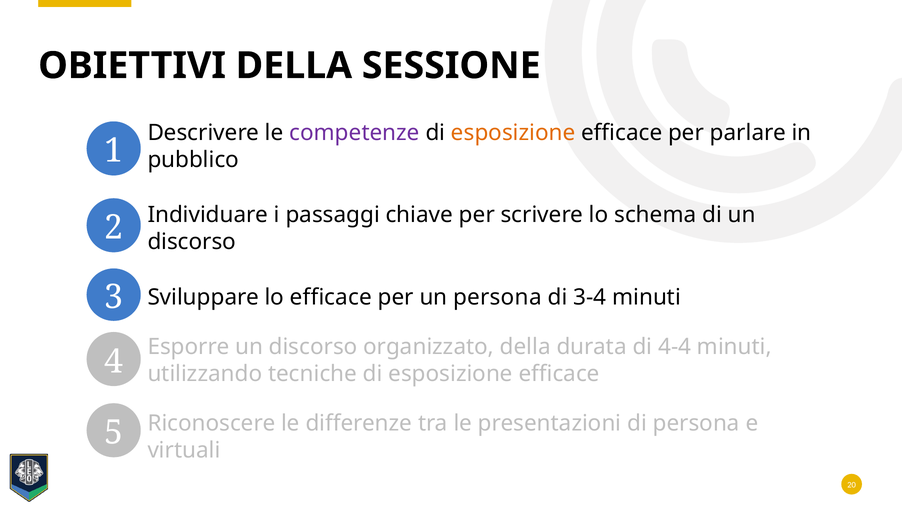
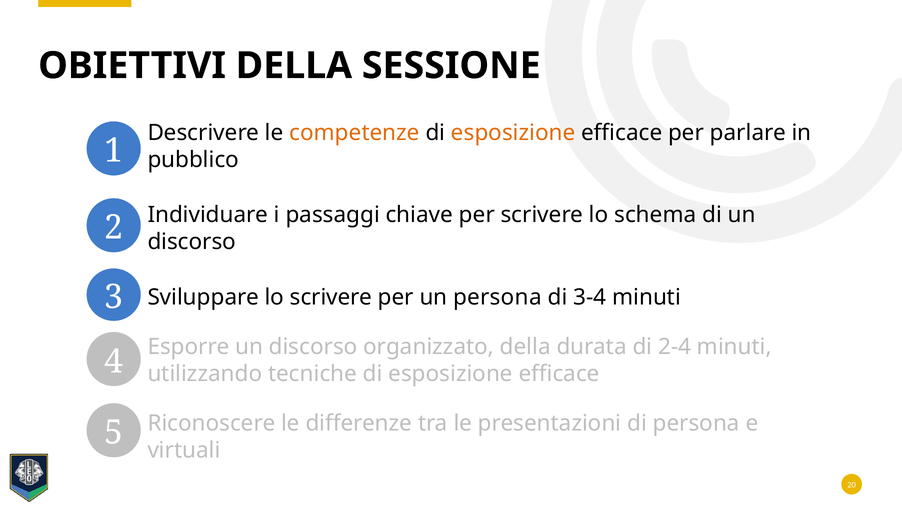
competenze colour: purple -> orange
lo efficace: efficace -> scrivere
4-4: 4-4 -> 2-4
